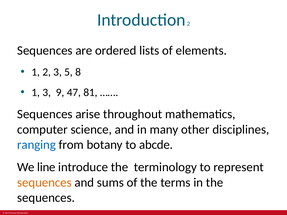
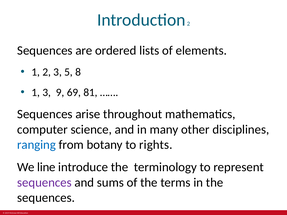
47: 47 -> 69
abcde: abcde -> rights
sequences at (44, 183) colour: orange -> purple
